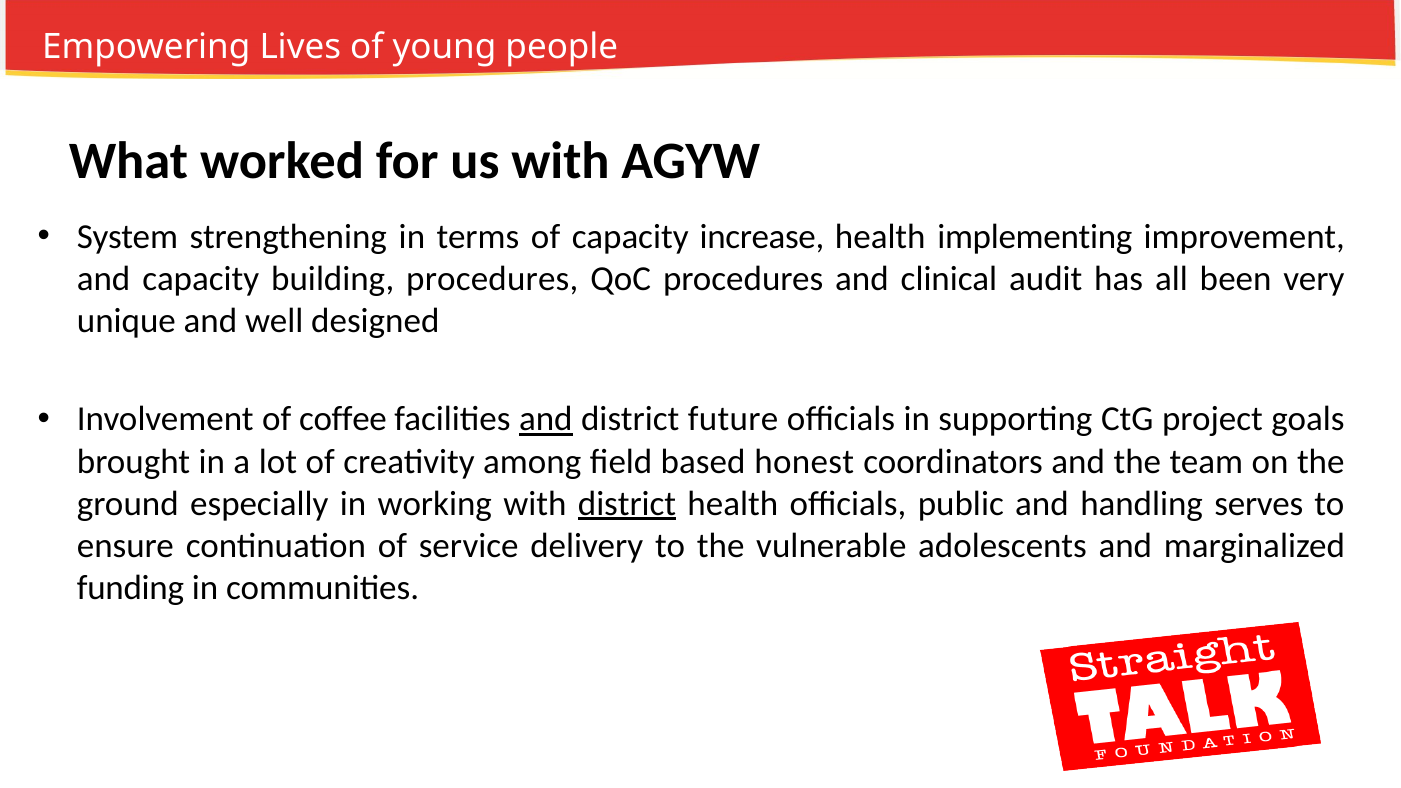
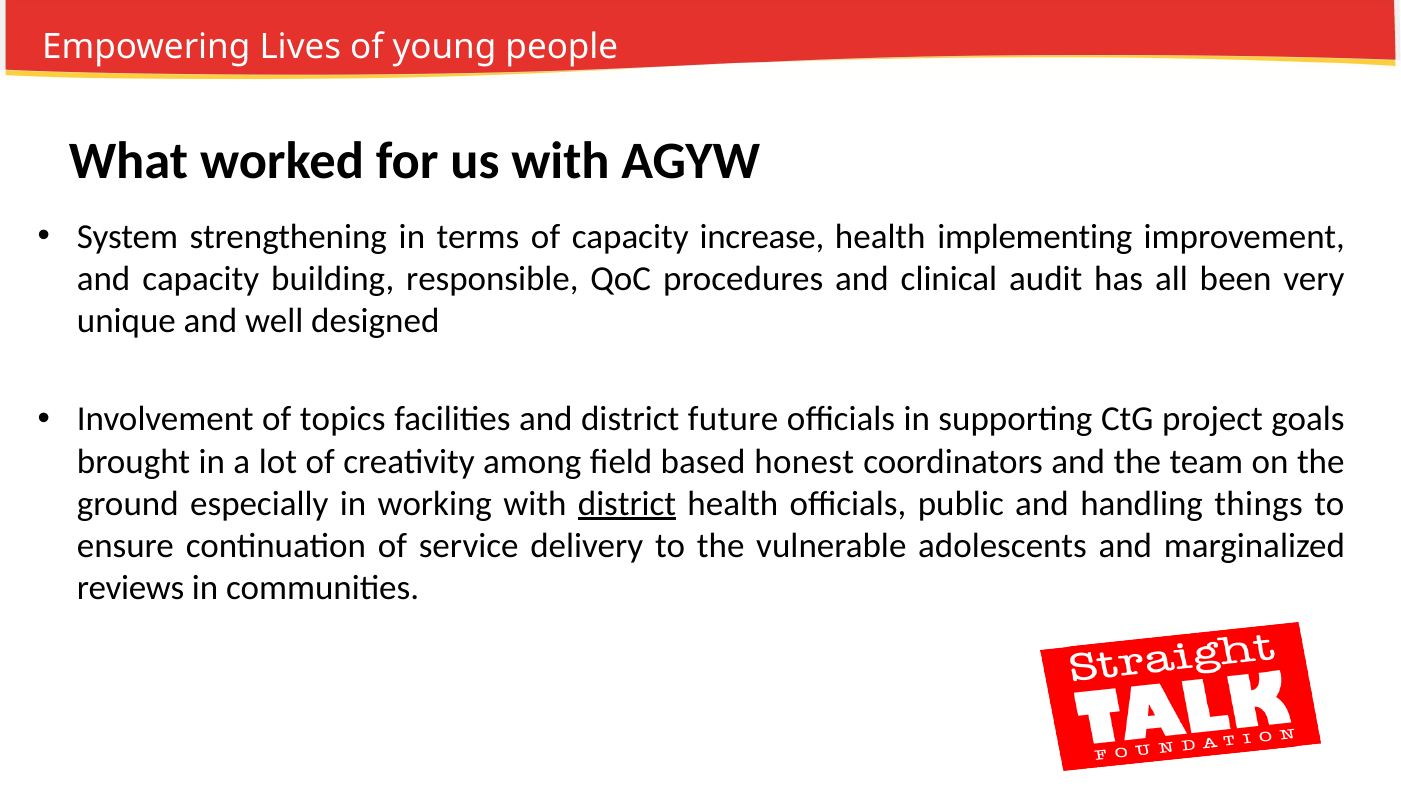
building procedures: procedures -> responsible
coffee: coffee -> topics
and at (546, 419) underline: present -> none
serves: serves -> things
funding: funding -> reviews
